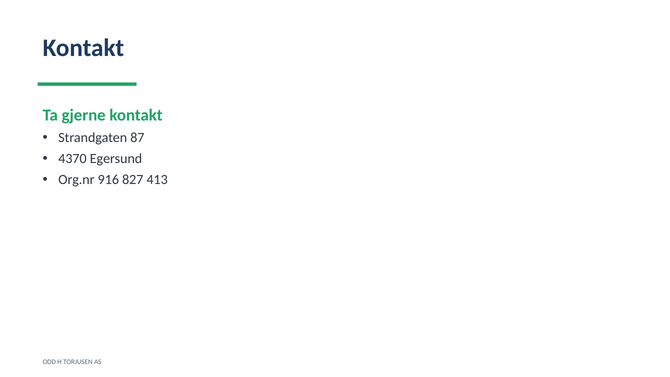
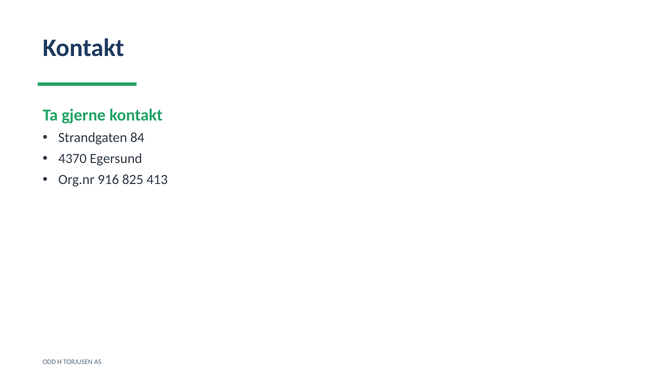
87: 87 -> 84
827: 827 -> 825
